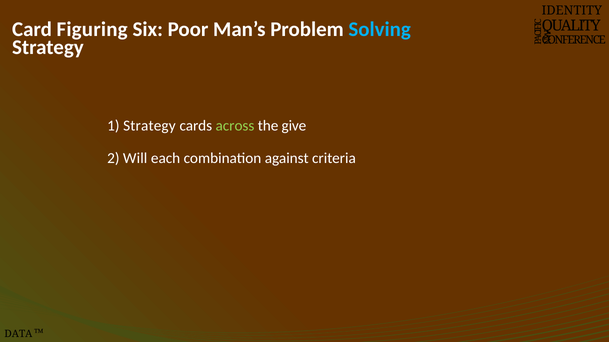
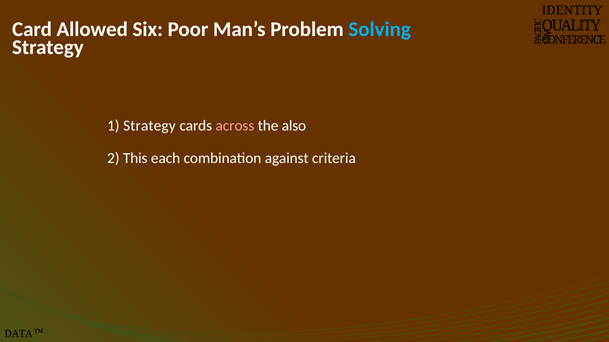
Figuring: Figuring -> Allowed
across colour: light green -> pink
give: give -> also
Will: Will -> This
